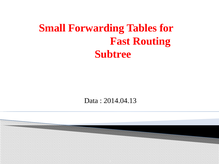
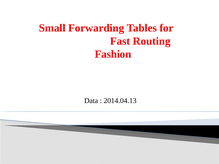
Subtree: Subtree -> Fashion
